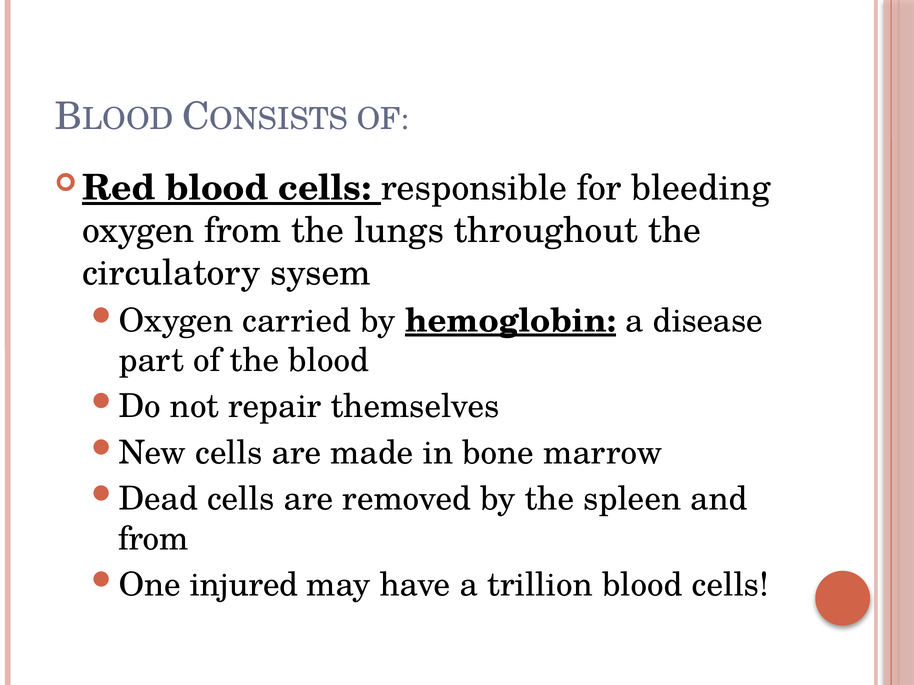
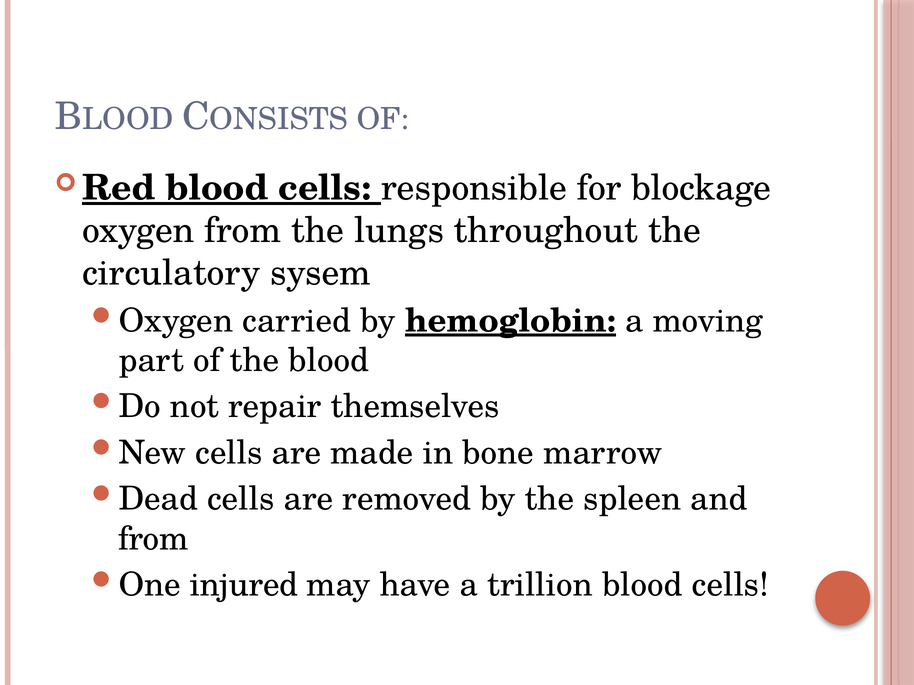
bleeding: bleeding -> blockage
disease: disease -> moving
